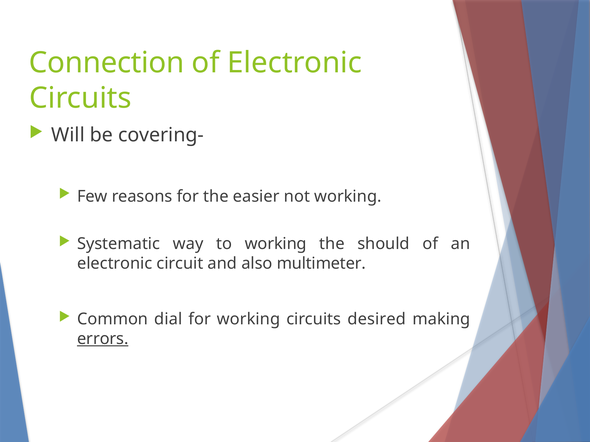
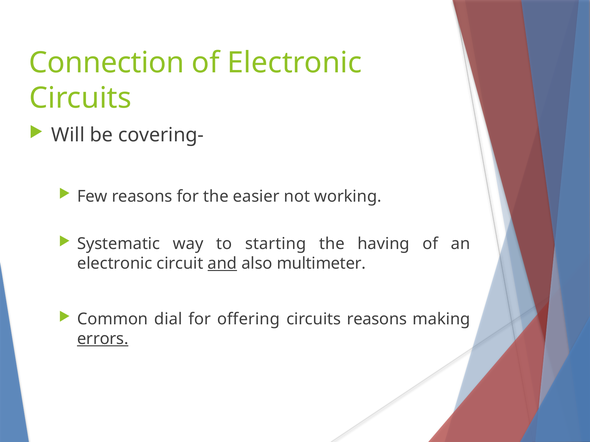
to working: working -> starting
should: should -> having
and underline: none -> present
for working: working -> offering
circuits desired: desired -> reasons
